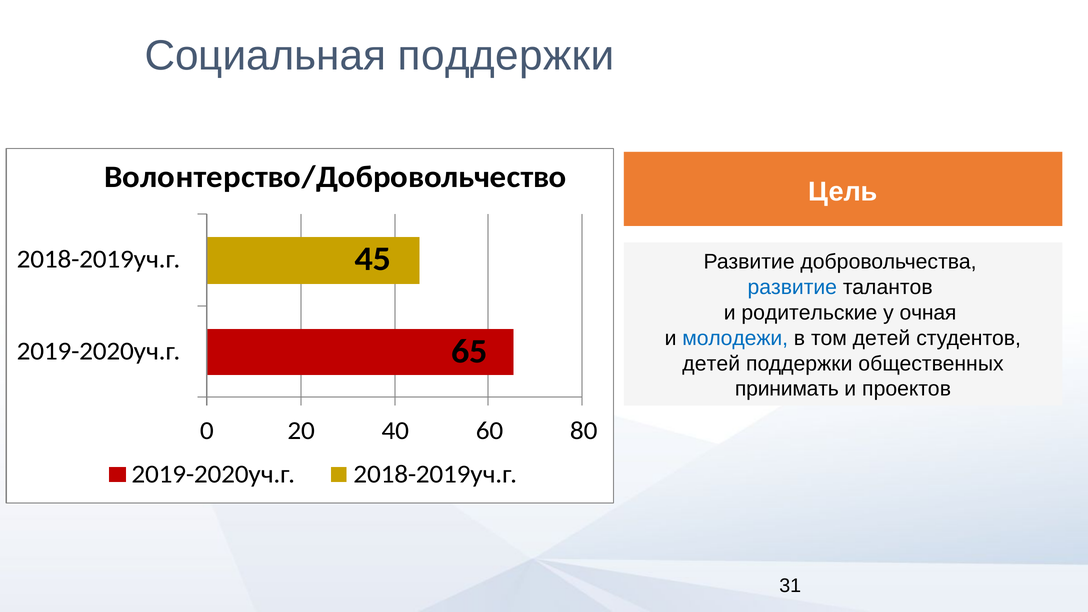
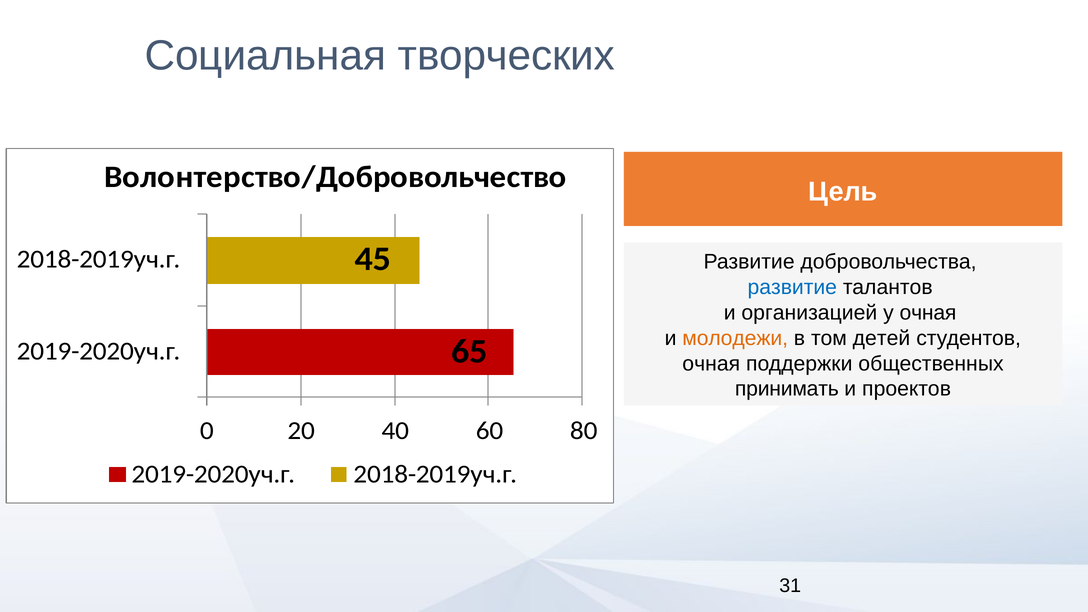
Социальная поддержки: поддержки -> творческих
родительские: родительские -> организацией
молодежи colour: blue -> orange
детей at (711, 364): детей -> очная
